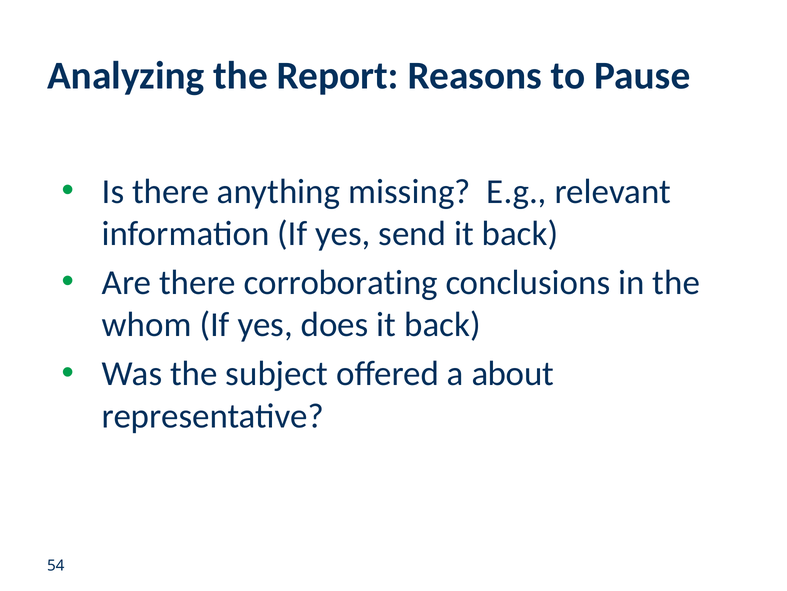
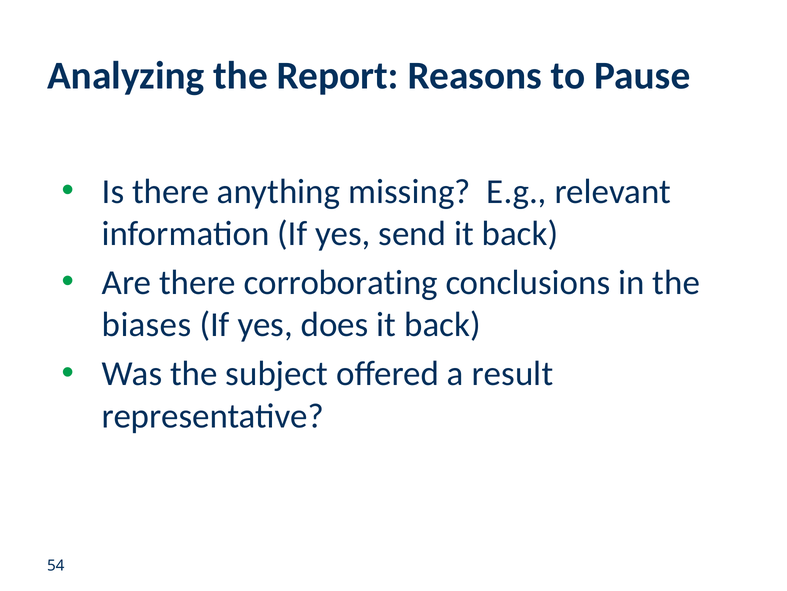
whom: whom -> biases
about: about -> result
